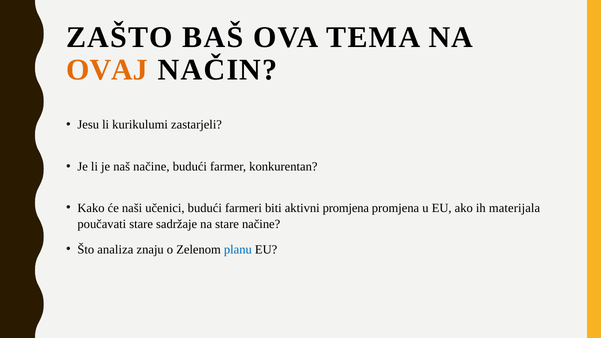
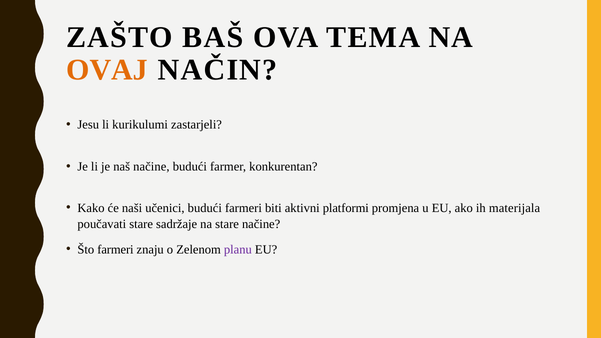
aktivni promjena: promjena -> platformi
Što analiza: analiza -> farmeri
planu colour: blue -> purple
